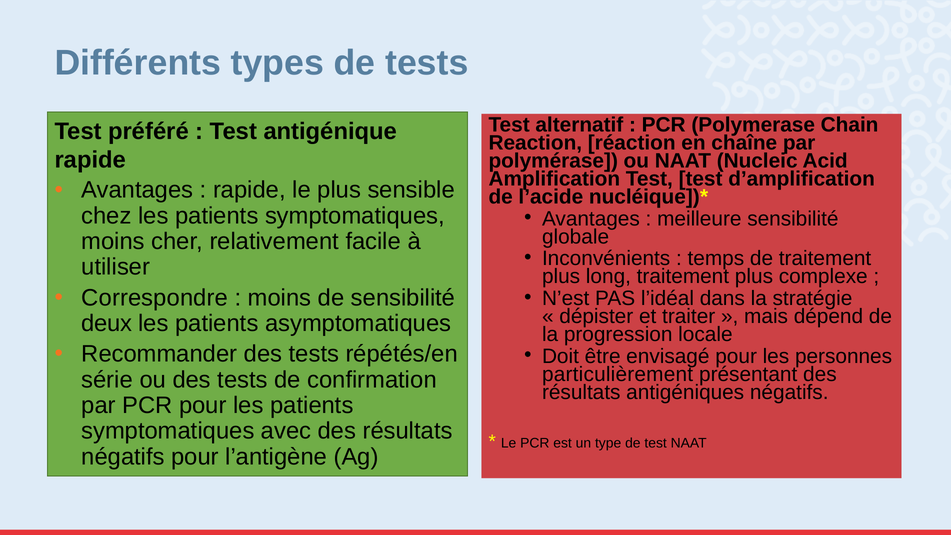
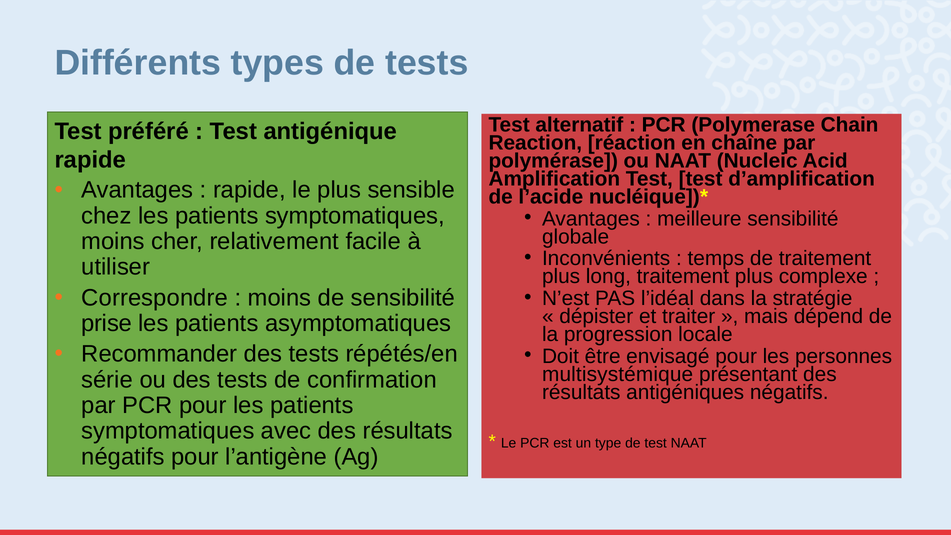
deux: deux -> prise
particulièrement: particulièrement -> multisystémique
